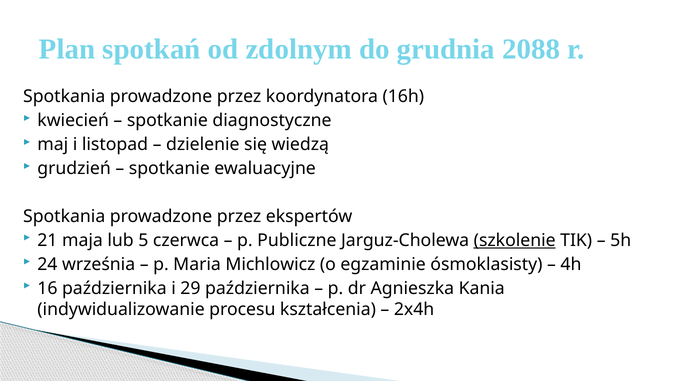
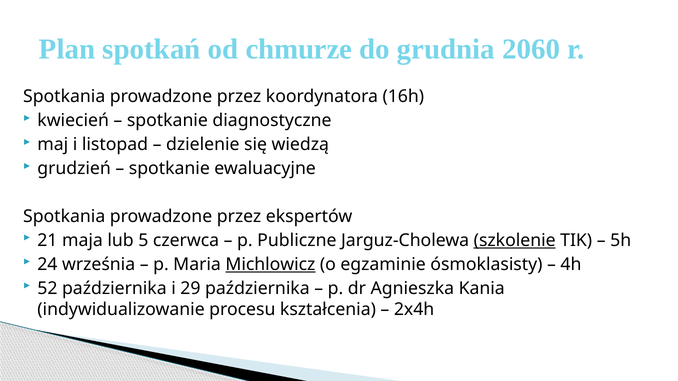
zdolnym: zdolnym -> chmurze
2088: 2088 -> 2060
Michlowicz underline: none -> present
16: 16 -> 52
